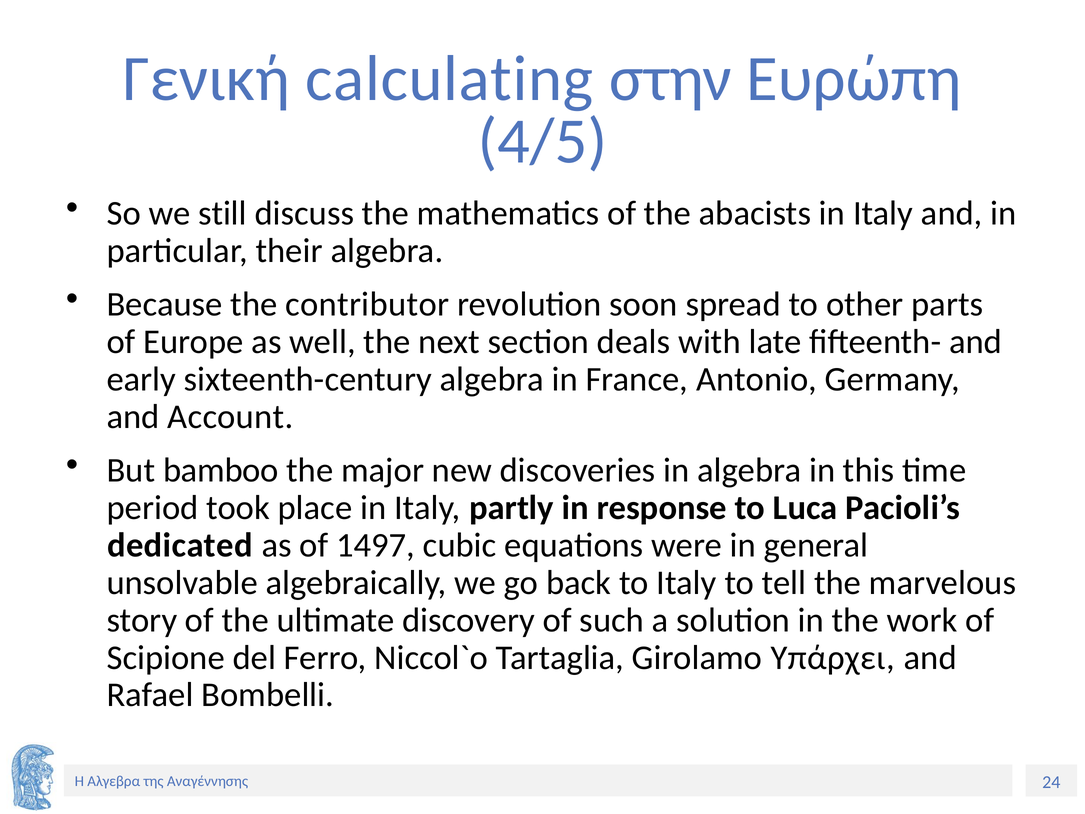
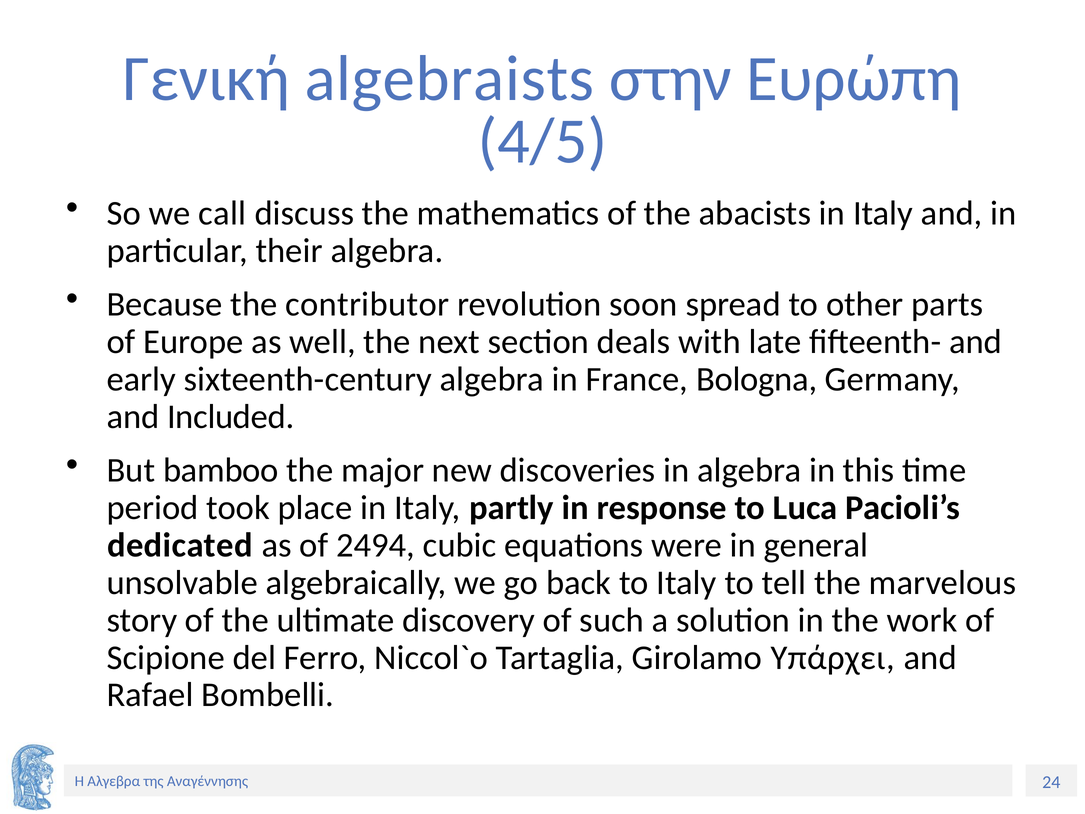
calculating: calculating -> algebraists
still: still -> call
Antonio: Antonio -> Bologna
Account: Account -> Included
1497: 1497 -> 2494
